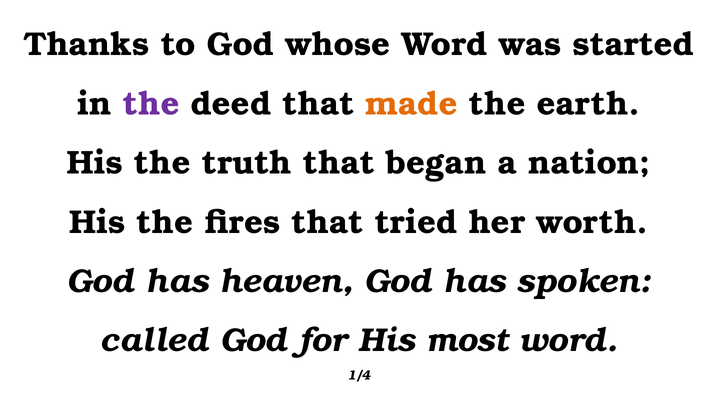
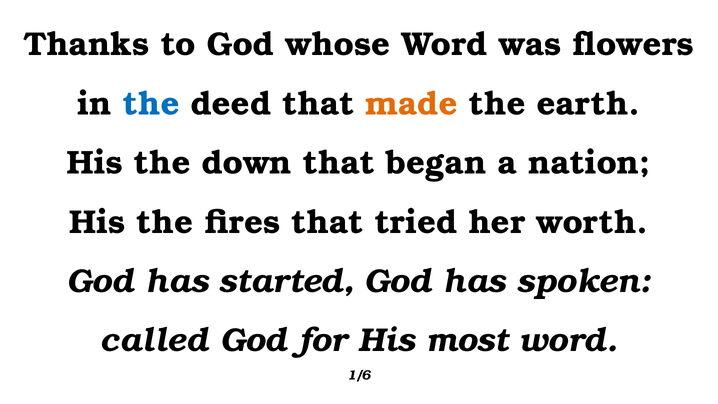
started: started -> flowers
the at (151, 104) colour: purple -> blue
truth: truth -> down
heaven: heaven -> started
1/4: 1/4 -> 1/6
